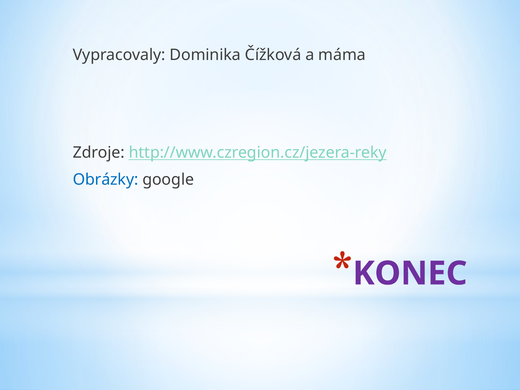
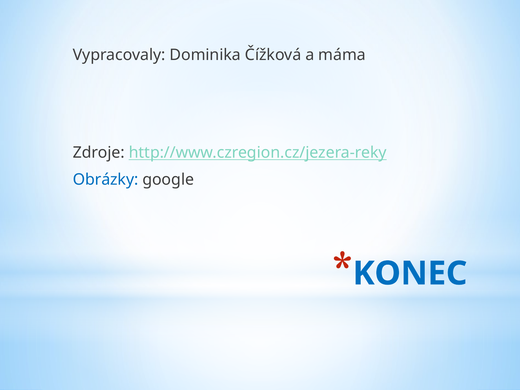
KONEC colour: purple -> blue
